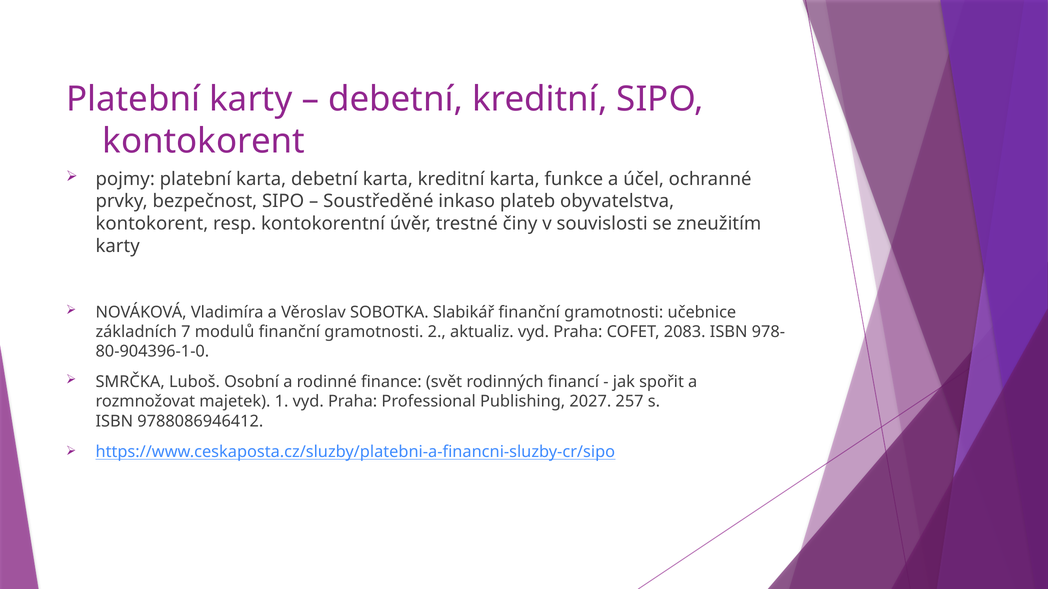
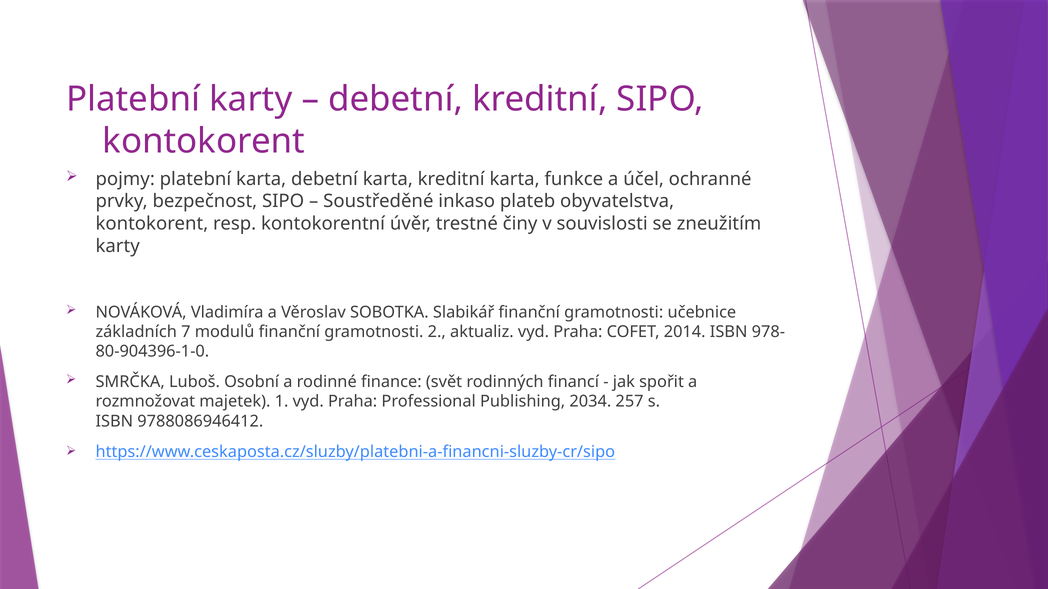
2083: 2083 -> 2014
2027: 2027 -> 2034
